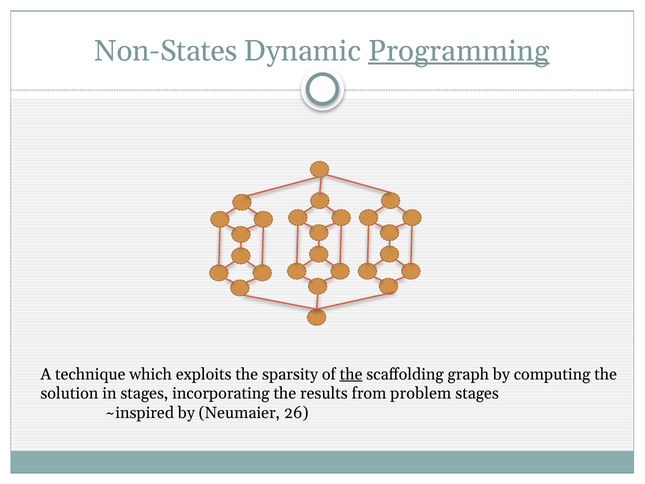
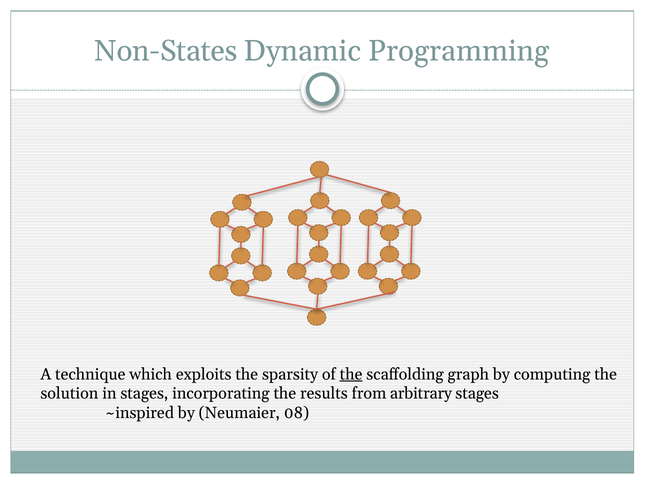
Programming underline: present -> none
problem: problem -> arbitrary
26: 26 -> 08
